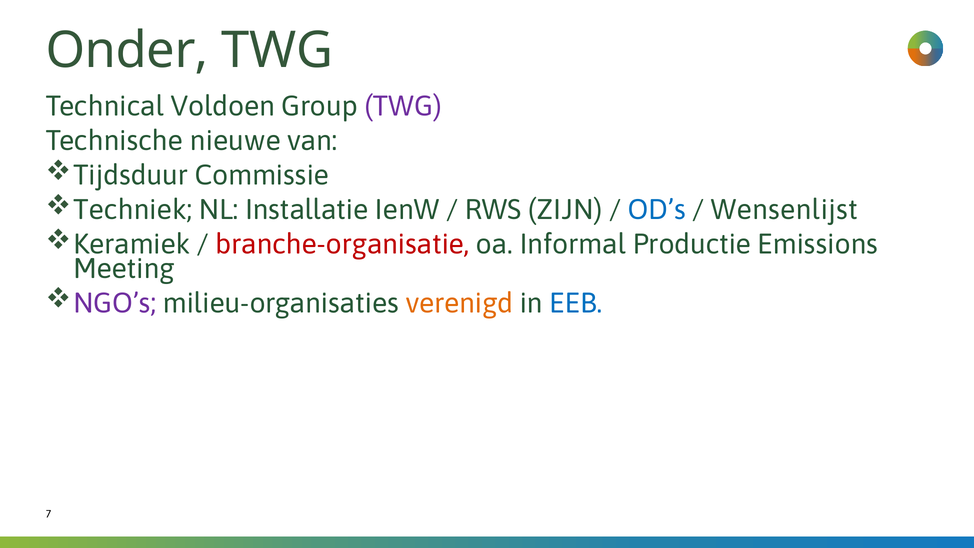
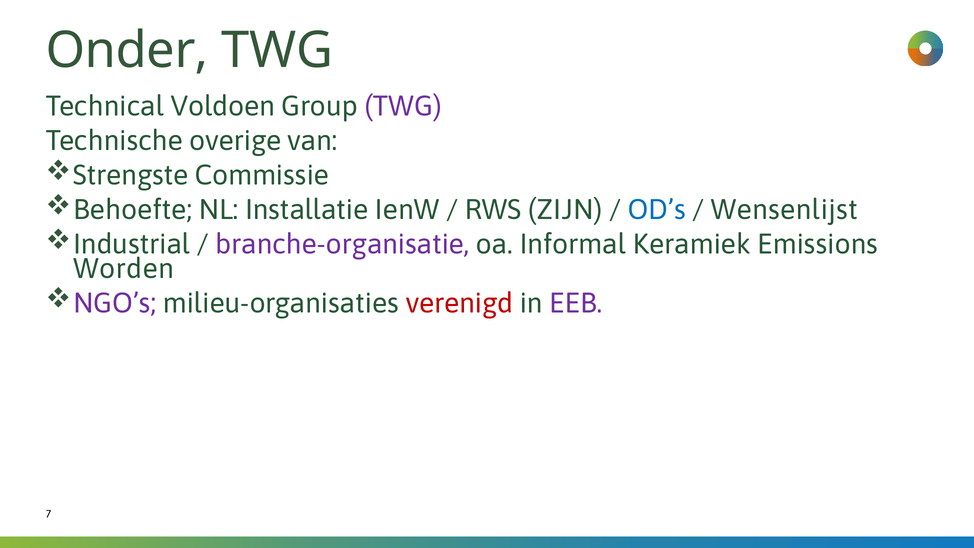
nieuwe: nieuwe -> overige
Tijdsduur: Tijdsduur -> Strengste
Techniek: Techniek -> Behoefte
Keramiek: Keramiek -> Industrial
branche-organisatie colour: red -> purple
Productie: Productie -> Keramiek
Meeting: Meeting -> Worden
verenigd colour: orange -> red
EEB colour: blue -> purple
